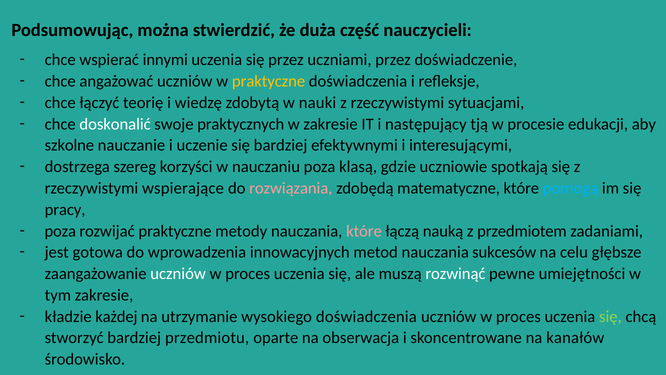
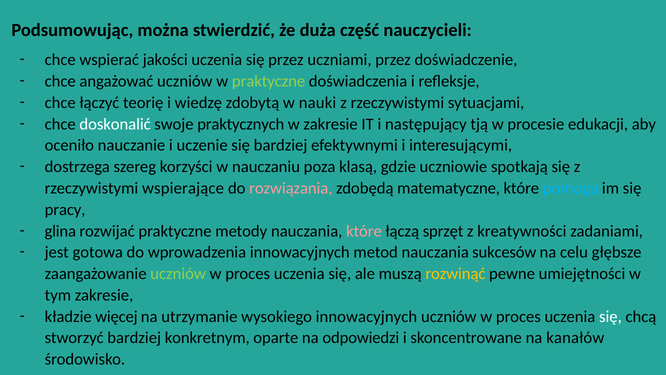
innymi: innymi -> jakości
praktyczne at (269, 81) colour: yellow -> light green
szkolne: szkolne -> oceniło
poza at (60, 231): poza -> glina
nauką: nauką -> sprzęt
przedmiotem: przedmiotem -> kreatywności
uczniów at (178, 274) colour: white -> light green
rozwinąć colour: white -> yellow
każdej: każdej -> więcej
wysokiego doświadczenia: doświadczenia -> innowacyjnych
się at (610, 316) colour: light green -> white
przedmiotu: przedmiotu -> konkretnym
obserwacja: obserwacja -> odpowiedzi
